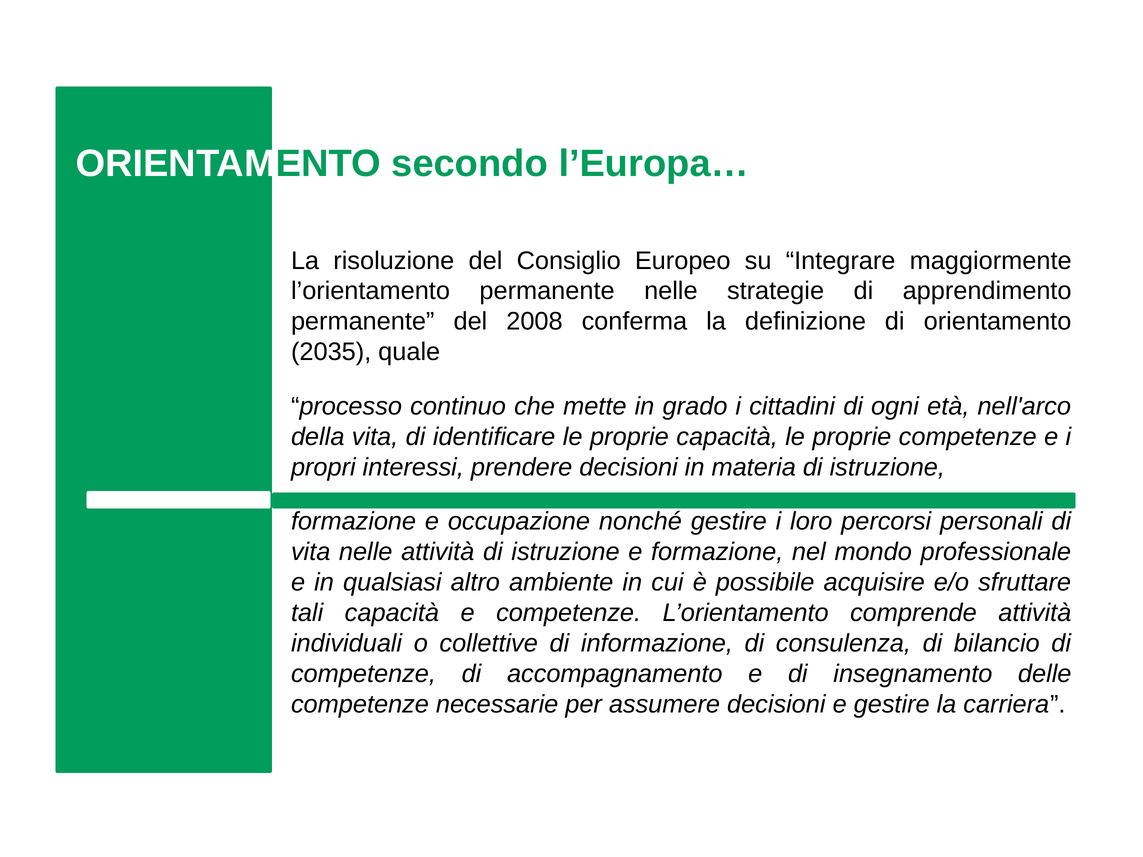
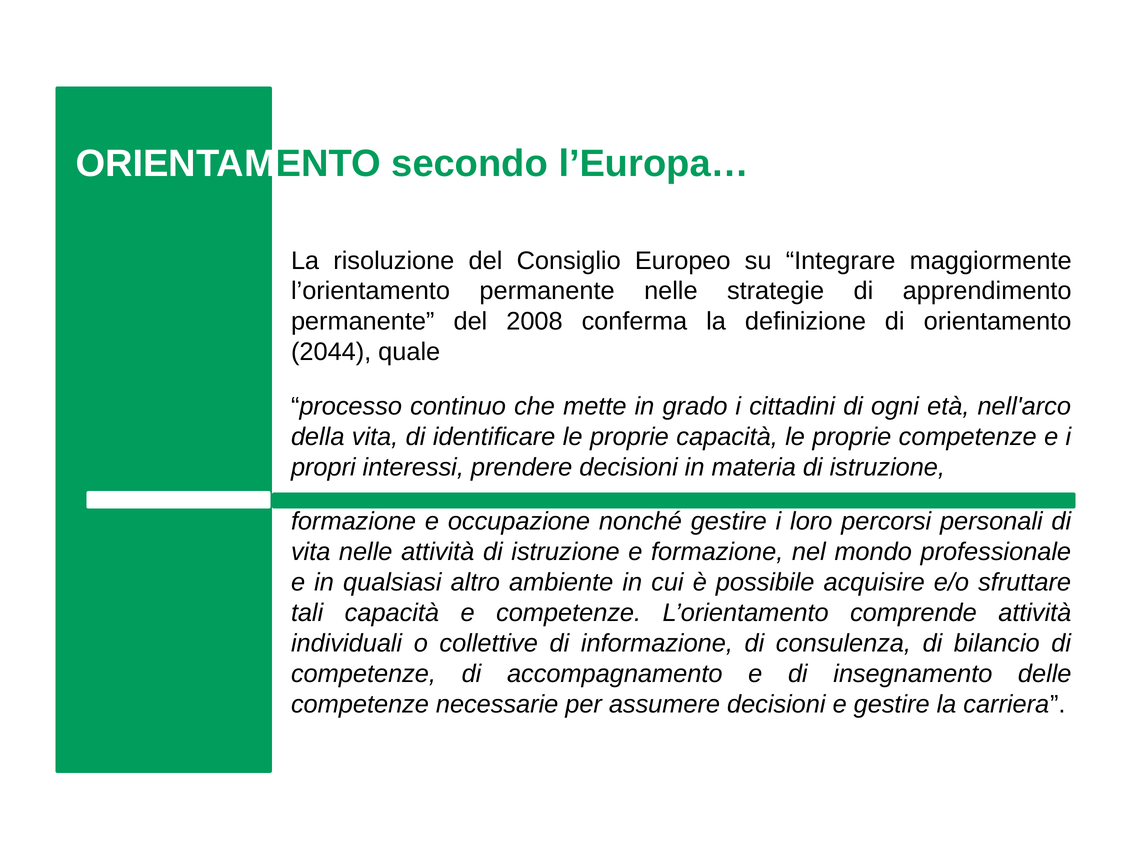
2035: 2035 -> 2044
